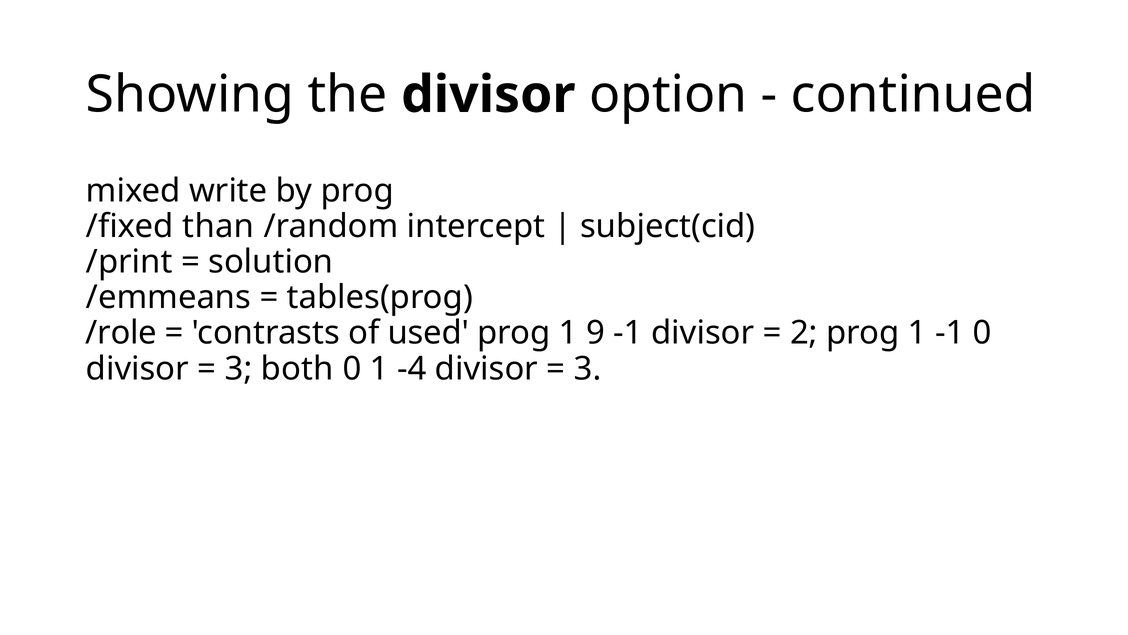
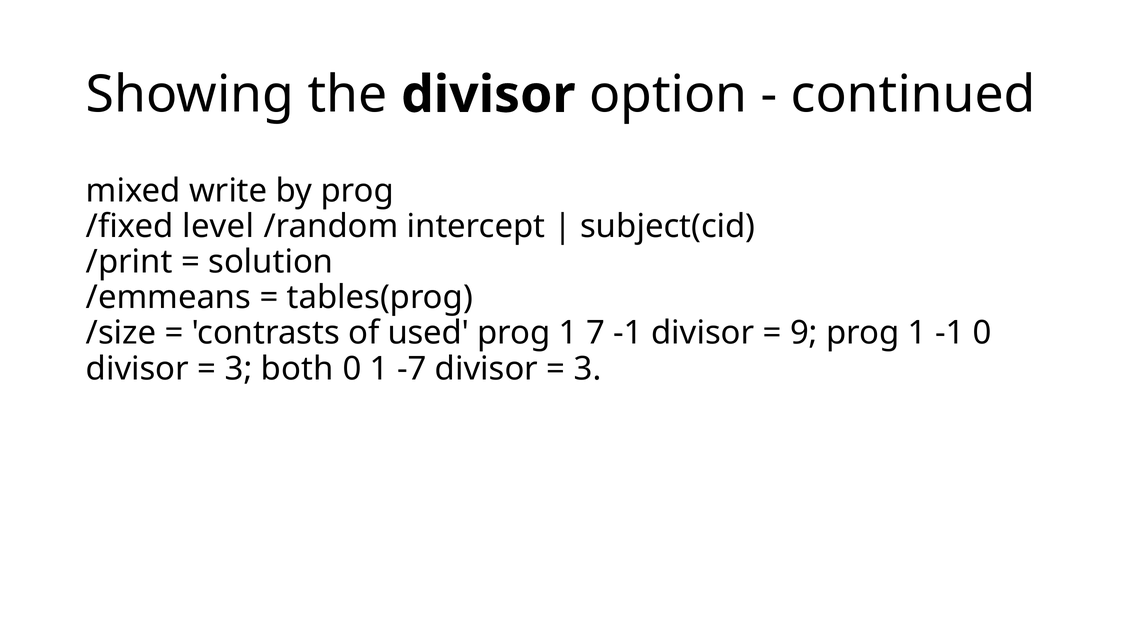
than: than -> level
/role: /role -> /size
9: 9 -> 7
2: 2 -> 9
-4: -4 -> -7
